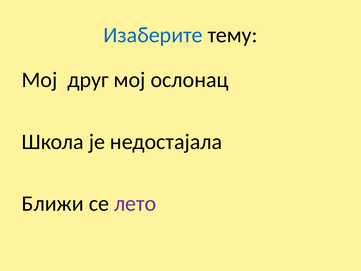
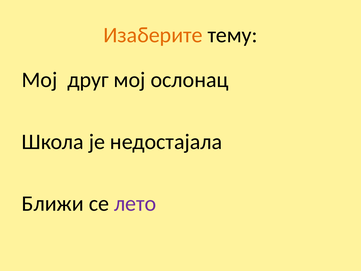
Изаберите colour: blue -> orange
